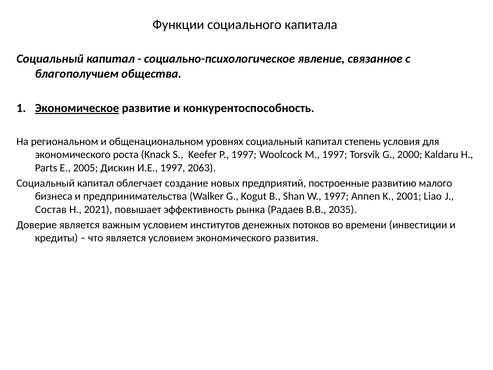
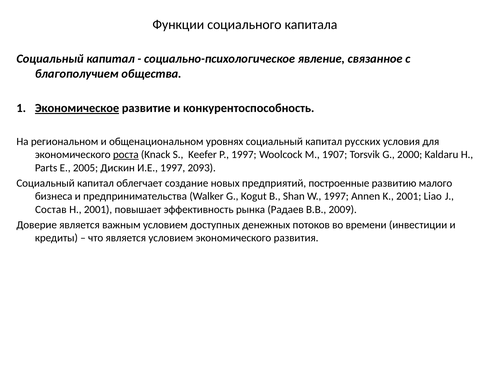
степень: степень -> русских
роста underline: none -> present
M 1997: 1997 -> 1907
2063: 2063 -> 2093
H 2021: 2021 -> 2001
2035: 2035 -> 2009
институтов: институтов -> доступных
